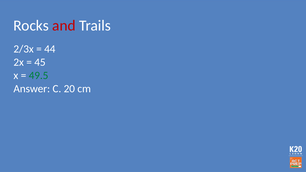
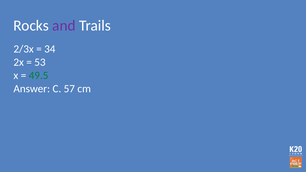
and colour: red -> purple
44: 44 -> 34
45: 45 -> 53
20: 20 -> 57
